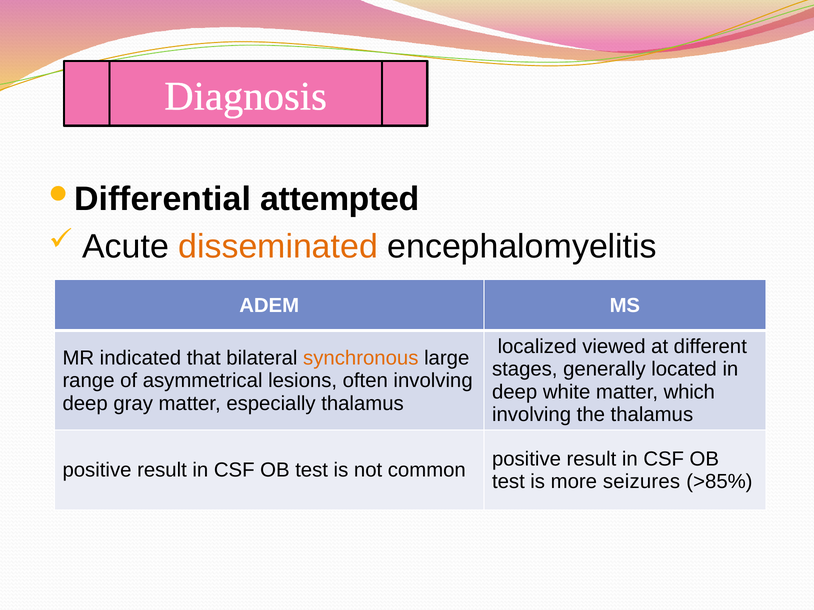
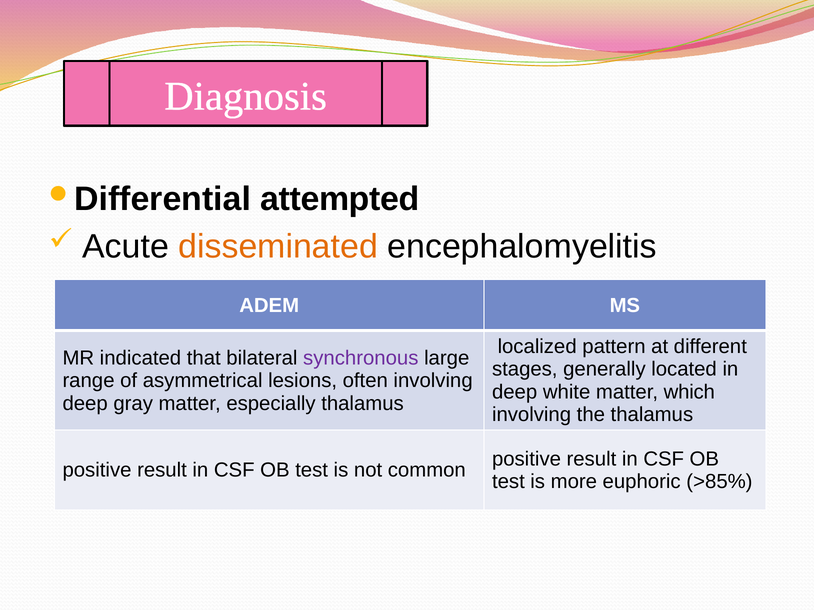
viewed: viewed -> pattern
synchronous colour: orange -> purple
seizures: seizures -> euphoric
